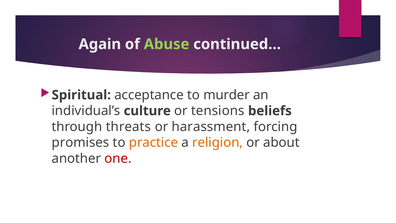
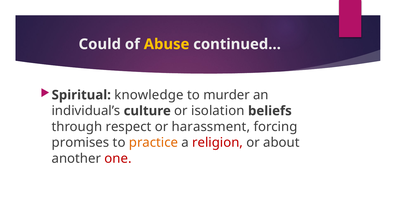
Again: Again -> Could
Abuse colour: light green -> yellow
acceptance: acceptance -> knowledge
tensions: tensions -> isolation
threats: threats -> respect
religion colour: orange -> red
